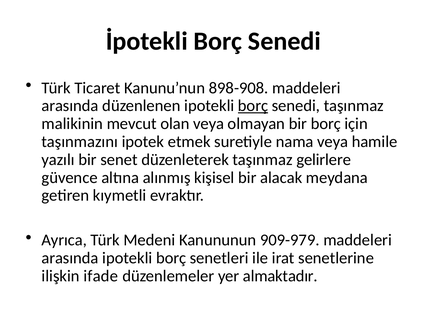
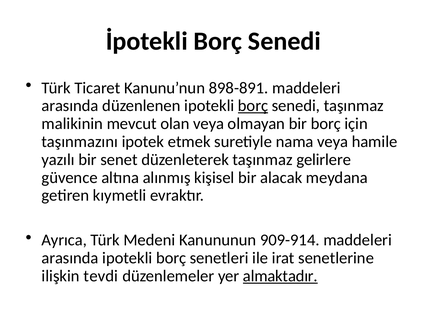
898-908: 898-908 -> 898-891
909-979: 909-979 -> 909-914
ifade: ifade -> tevdi
almaktadır underline: none -> present
